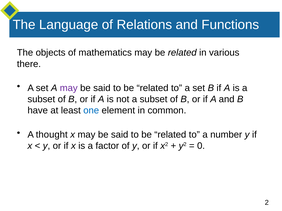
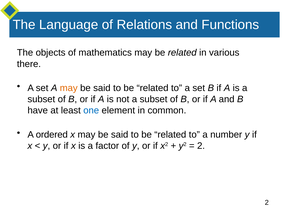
may at (69, 88) colour: purple -> orange
thought: thought -> ordered
0 at (201, 146): 0 -> 2
